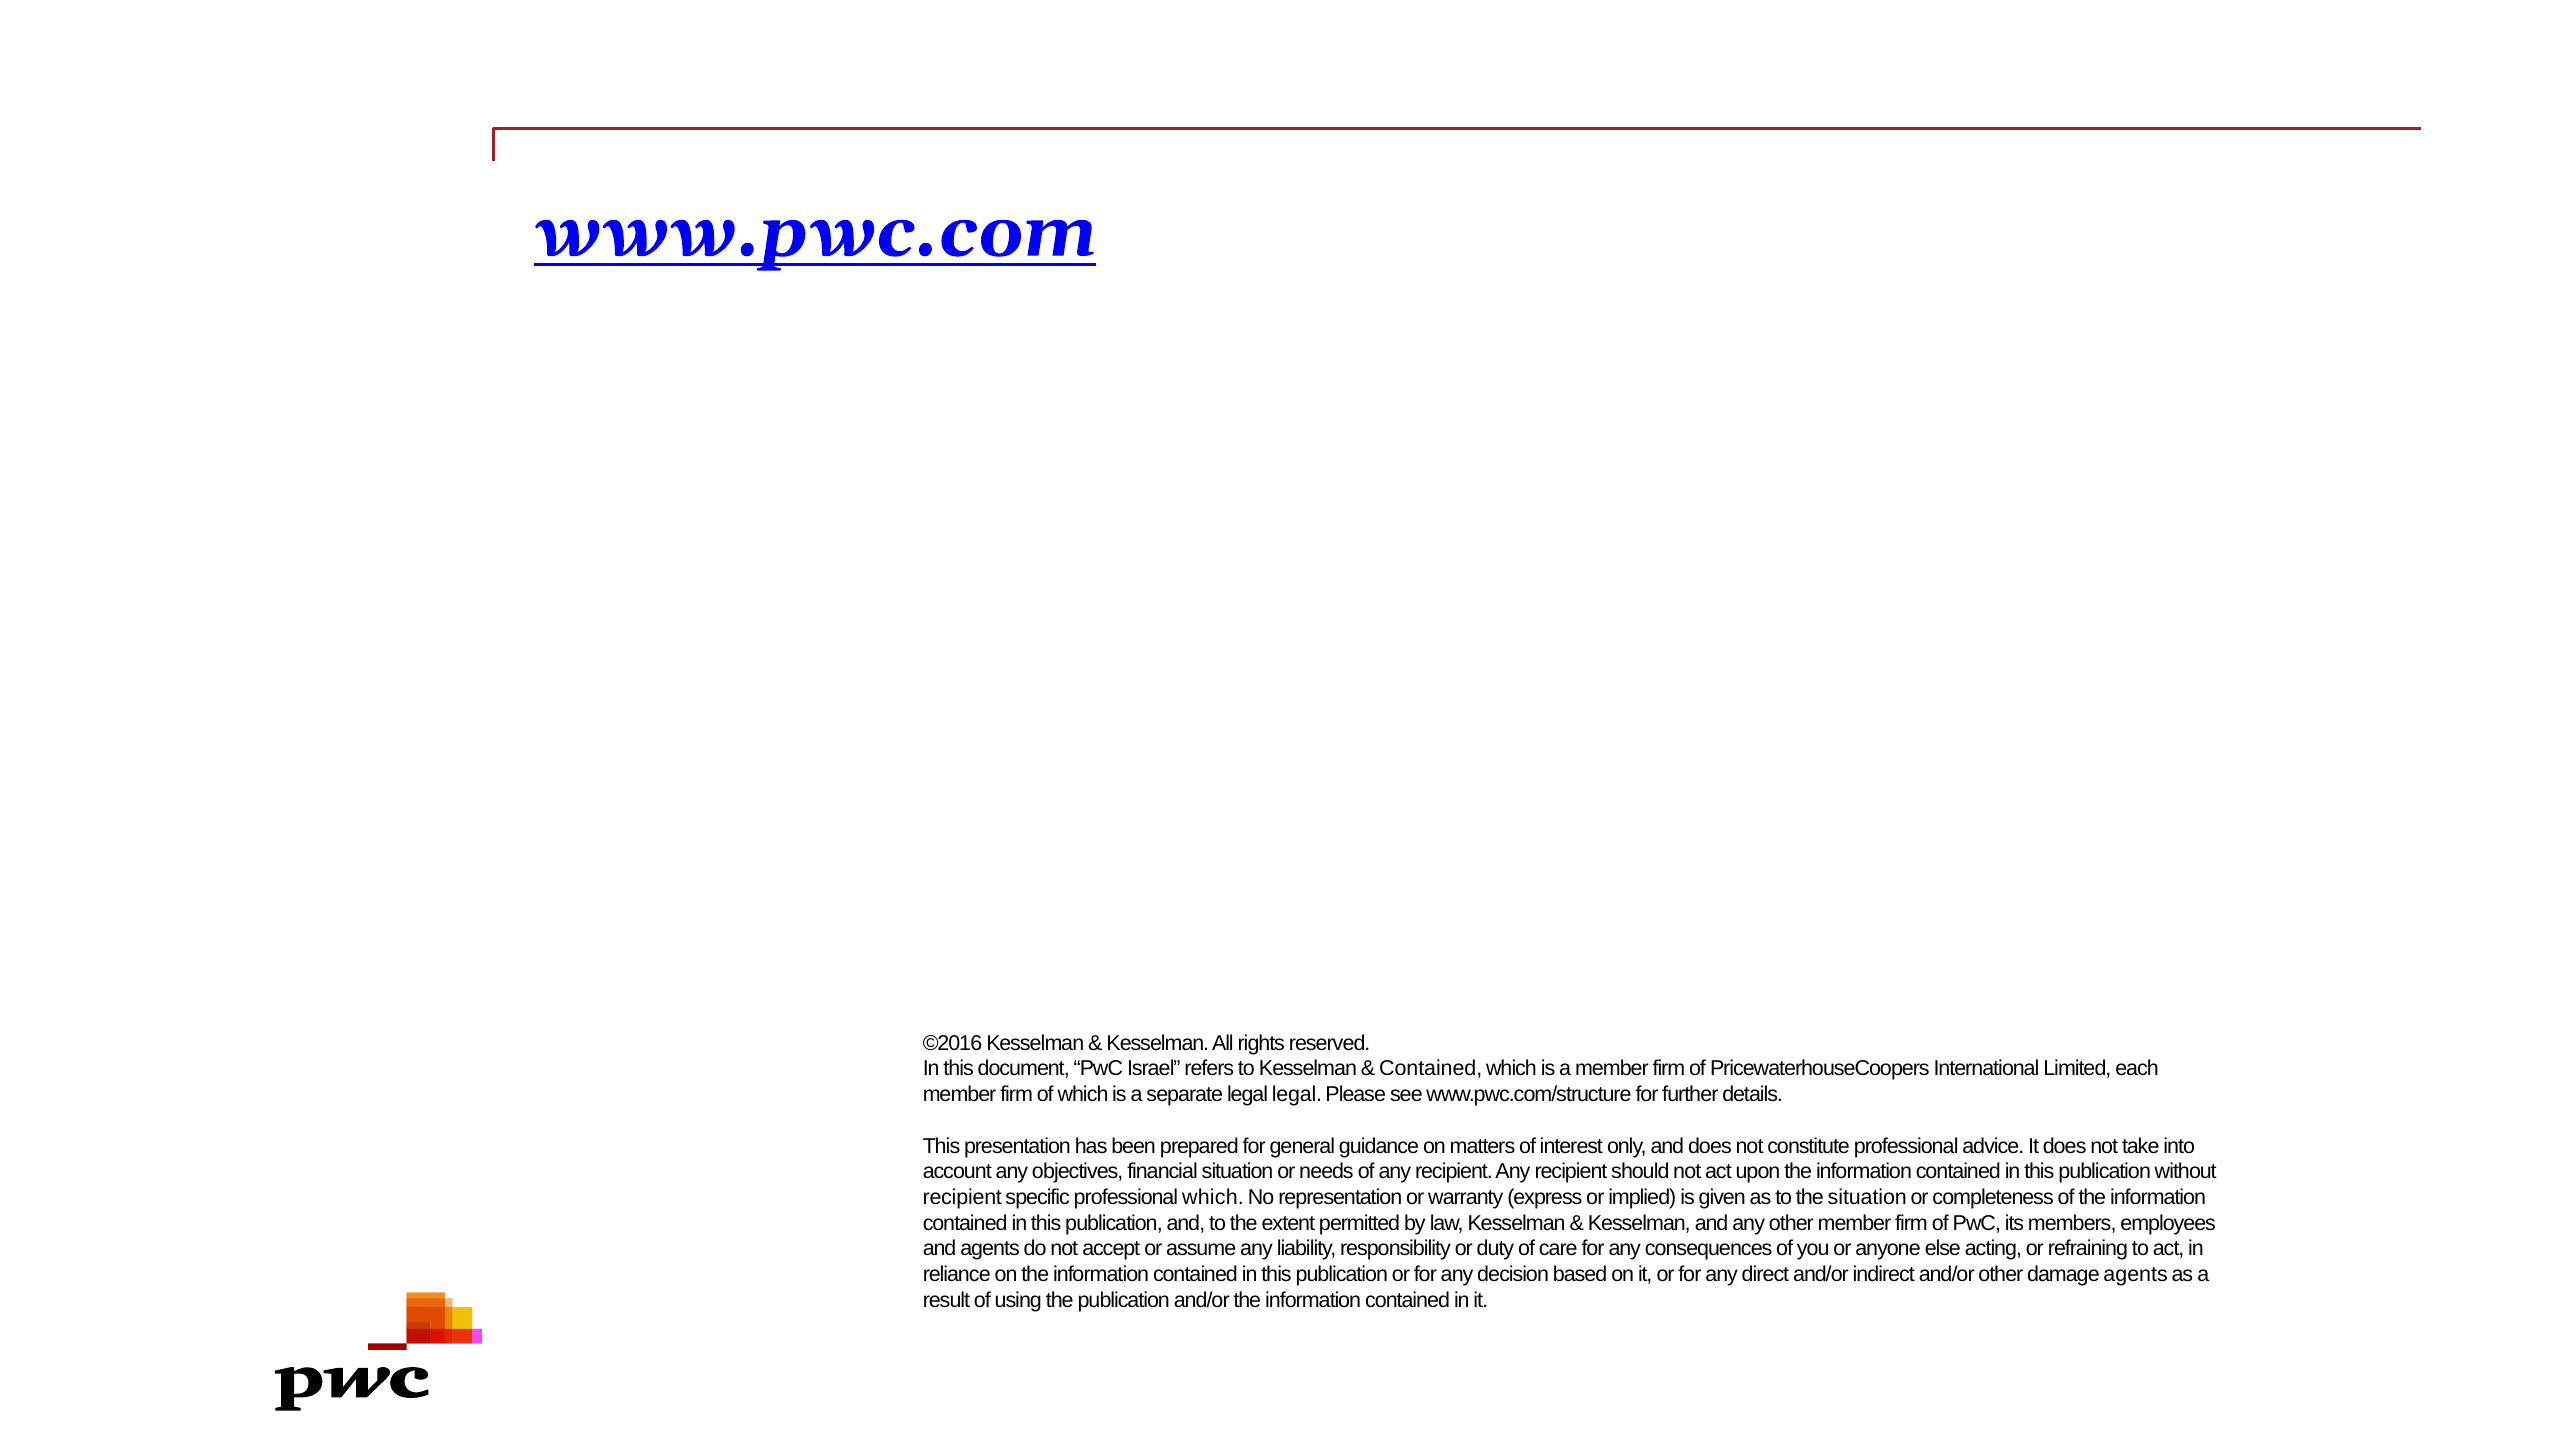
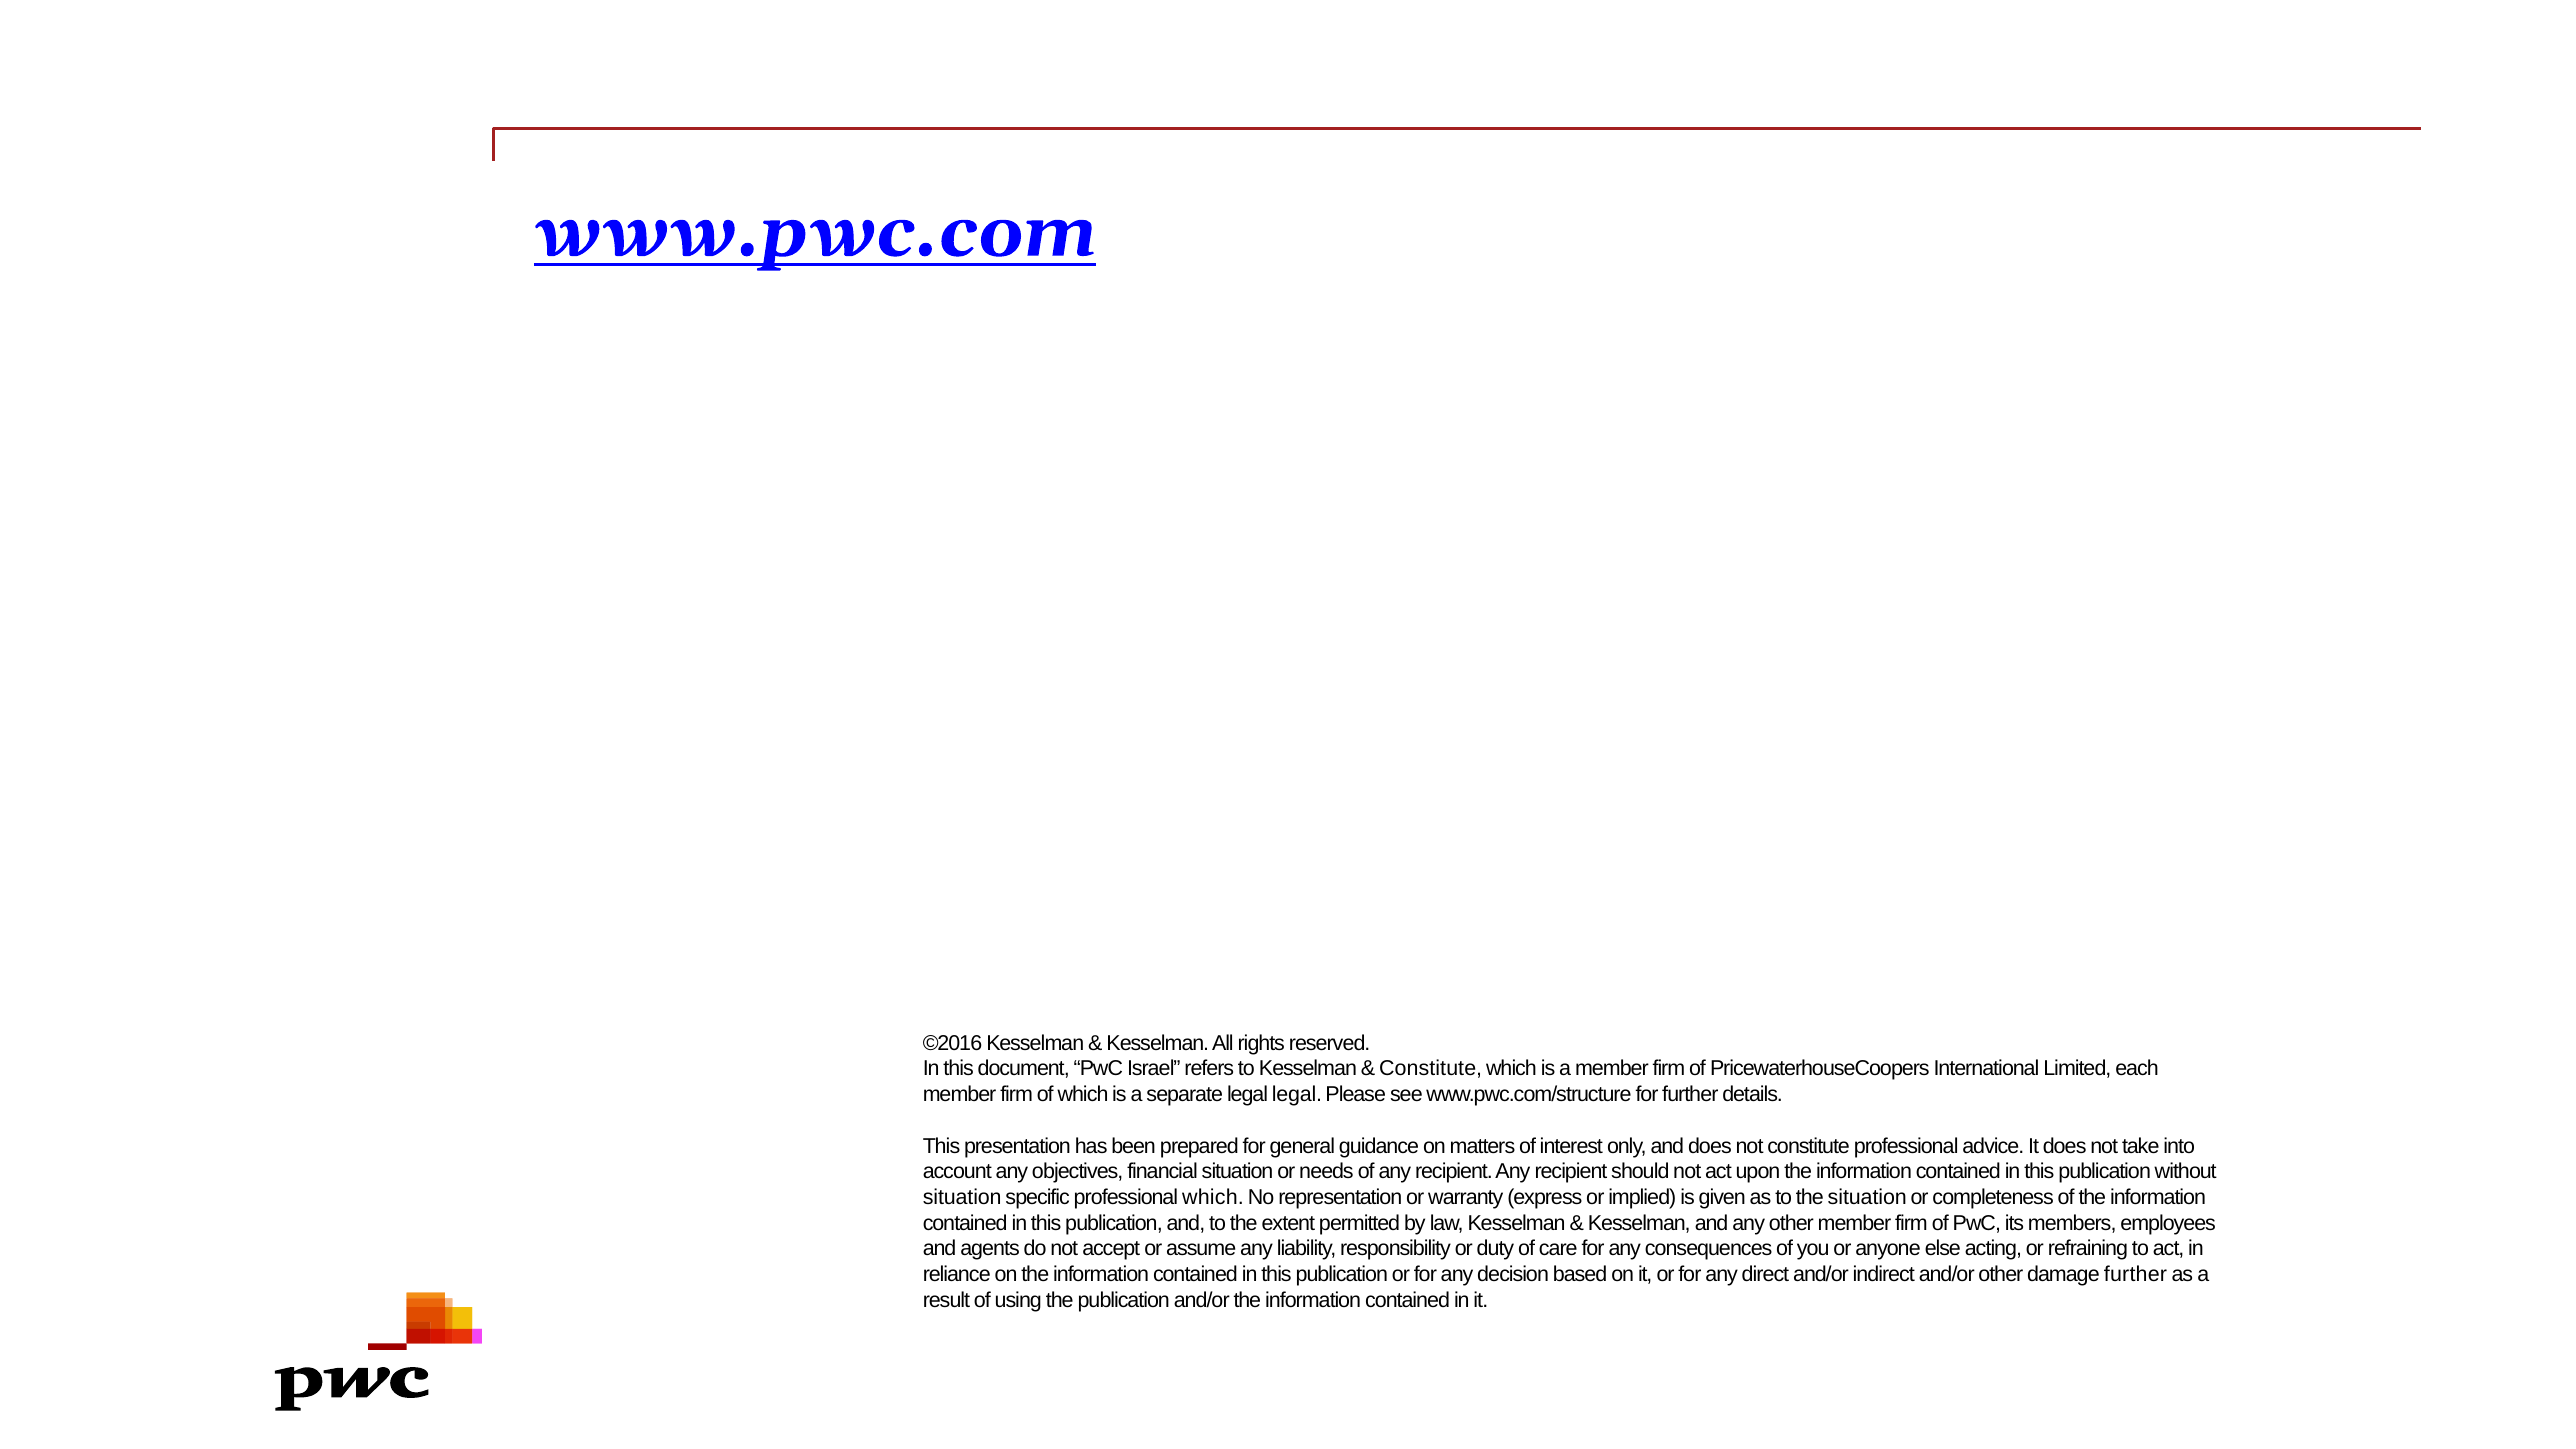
Contained at (1431, 1069): Contained -> Constitute
recipient at (962, 1197): recipient -> situation
damage agents: agents -> further
